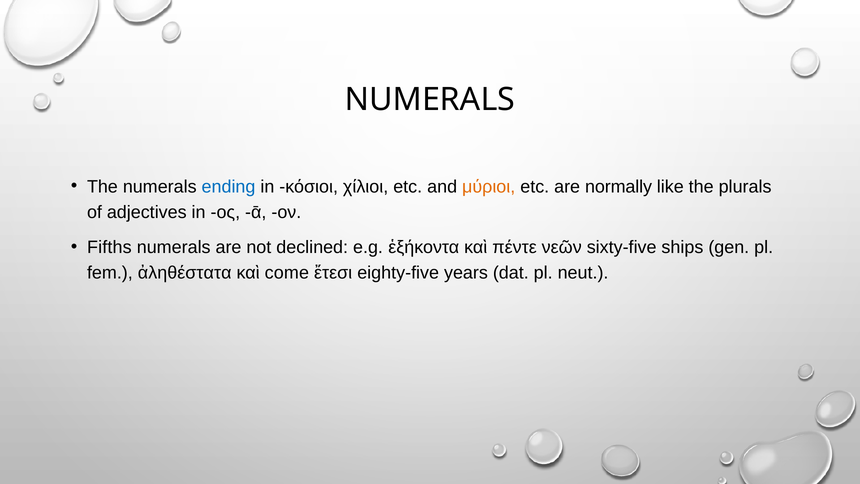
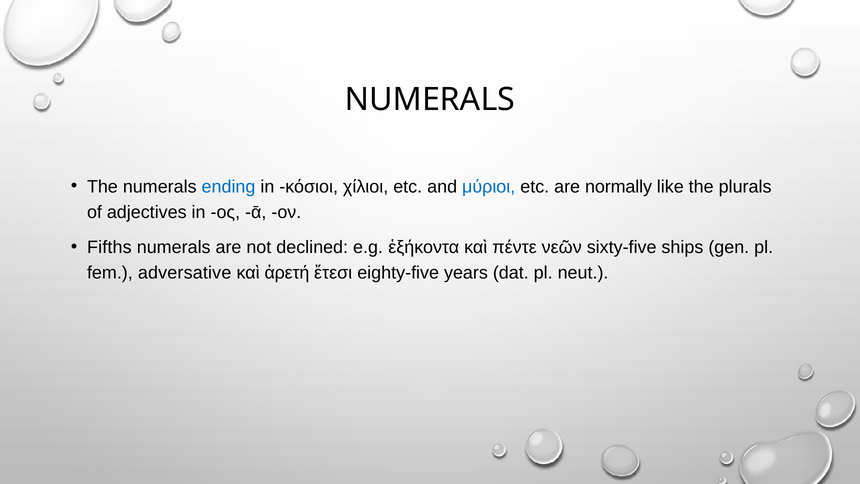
μύριοι colour: orange -> blue
ἀληθέστατα: ἀληθέστατα -> adversative
come: come -> ἀρετή
